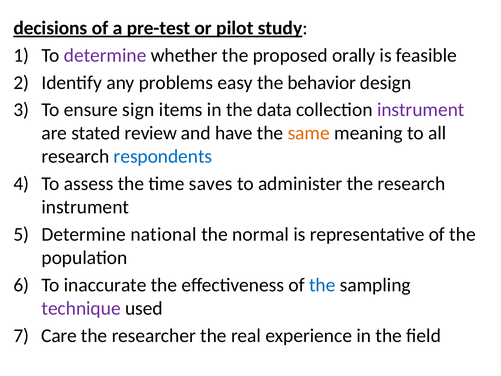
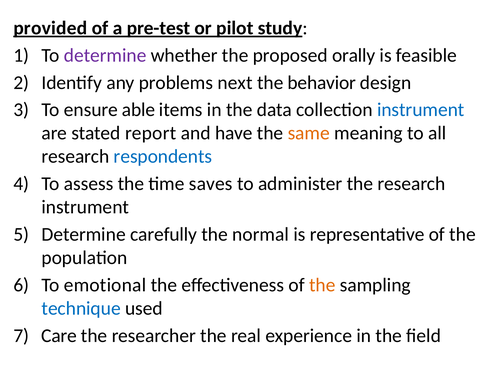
decisions: decisions -> provided
easy: easy -> next
sign: sign -> able
instrument at (421, 110) colour: purple -> blue
review: review -> report
national: national -> carefully
inaccurate: inaccurate -> emotional
the at (322, 285) colour: blue -> orange
technique colour: purple -> blue
